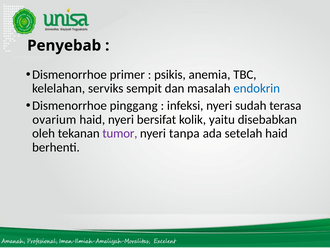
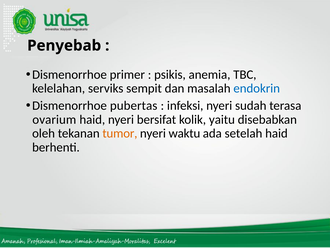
pinggang: pinggang -> pubertas
tumor colour: purple -> orange
tanpa: tanpa -> waktu
